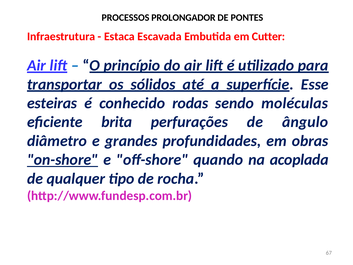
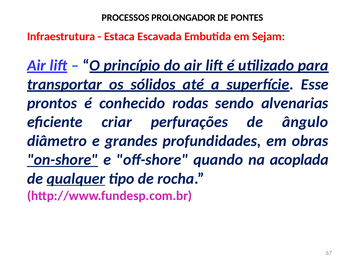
Cutter: Cutter -> Sejam
esteiras: esteiras -> prontos
moléculas: moléculas -> alvenarias
brita: brita -> criar
qualquer underline: none -> present
